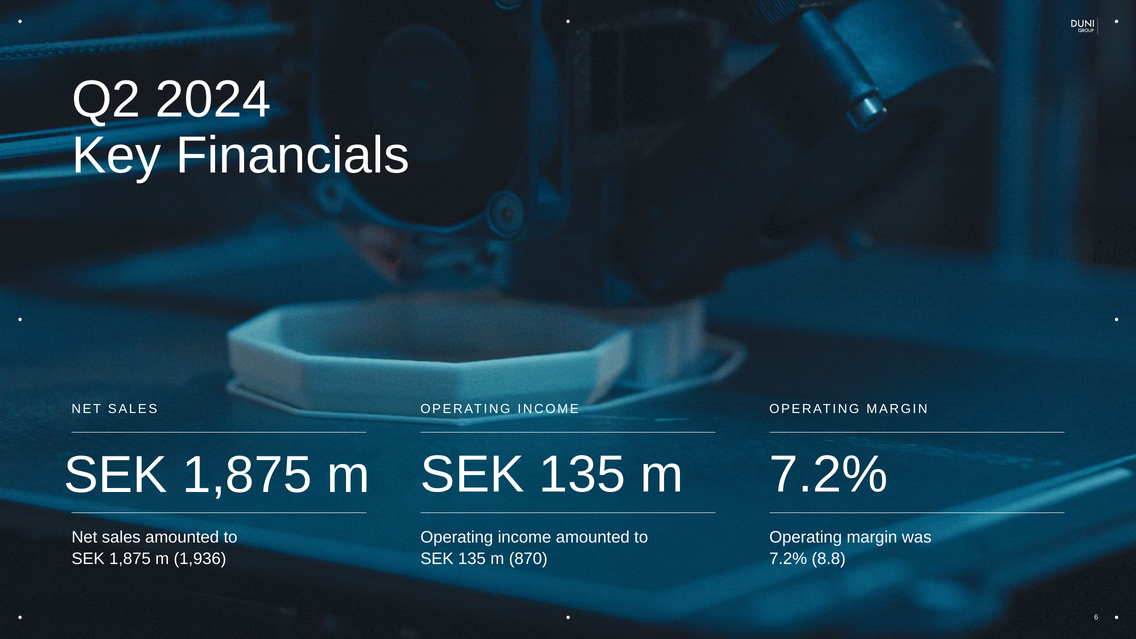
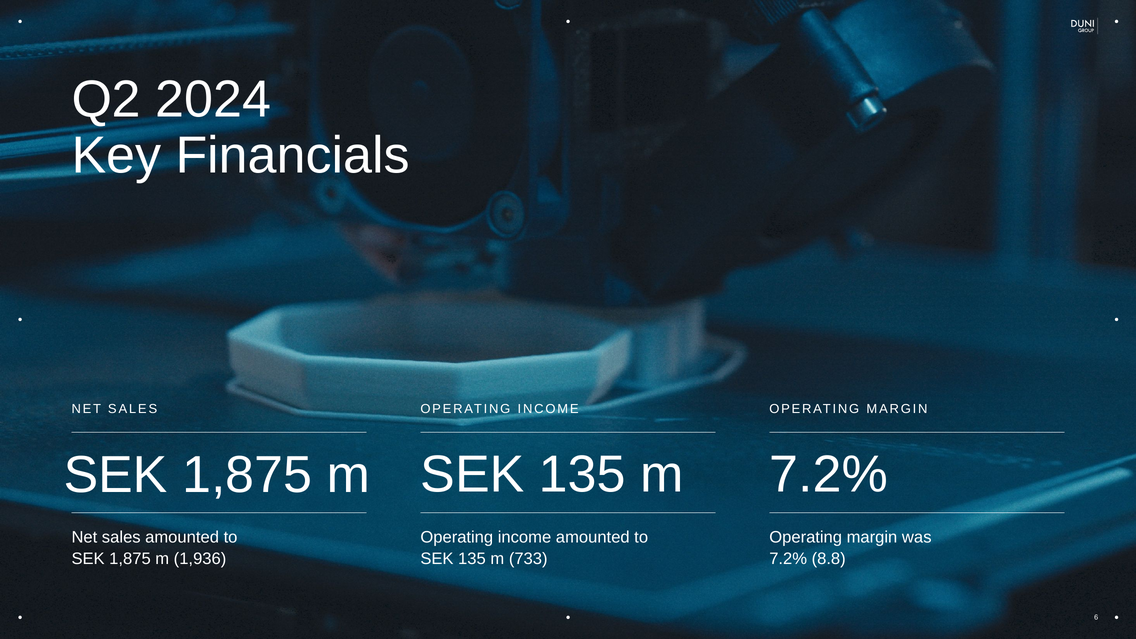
870: 870 -> 733
